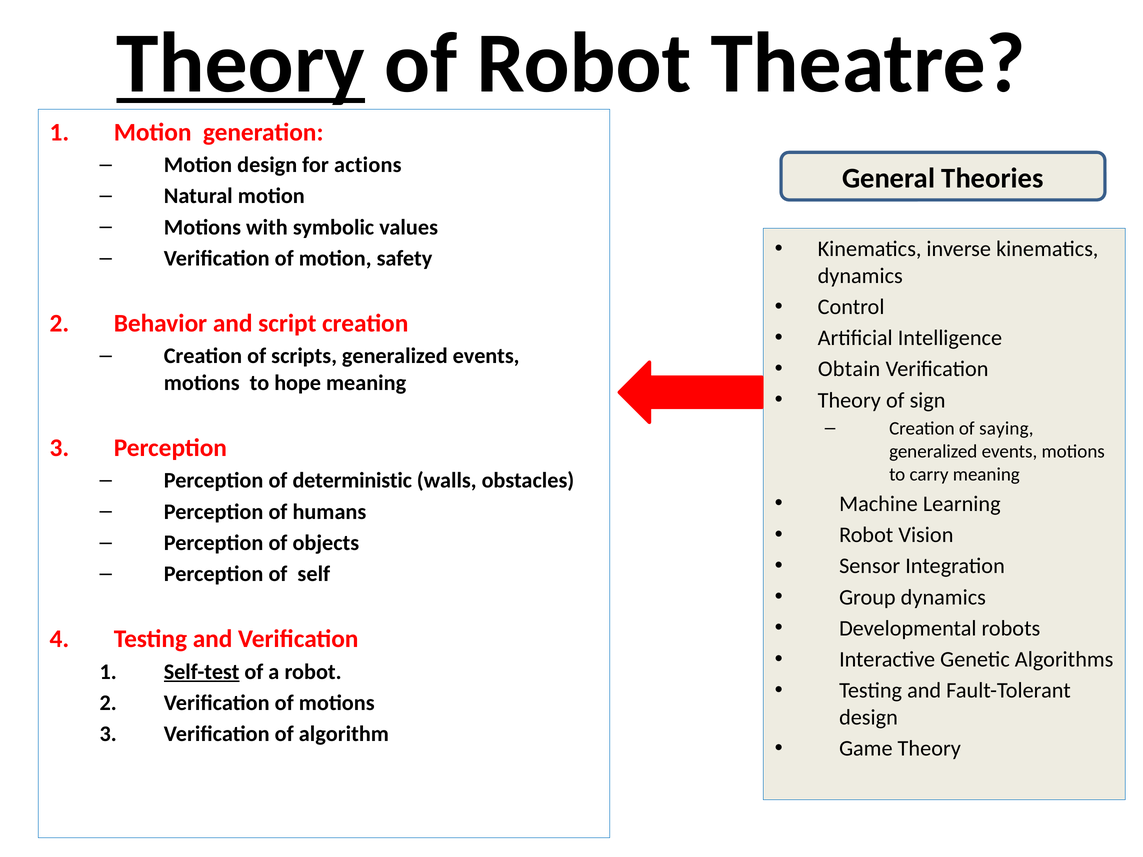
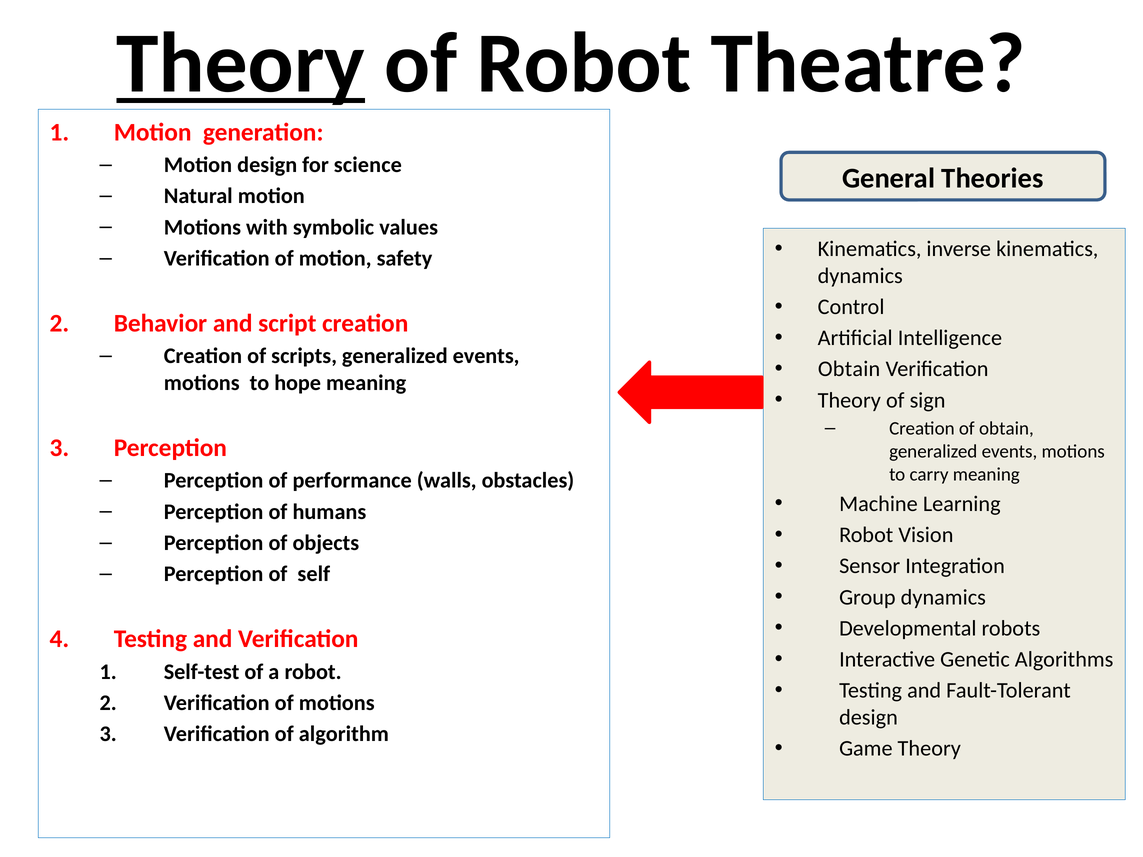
actions: actions -> science
of saying: saying -> obtain
deterministic: deterministic -> performance
Self-test underline: present -> none
